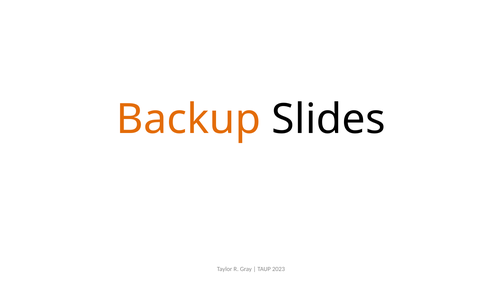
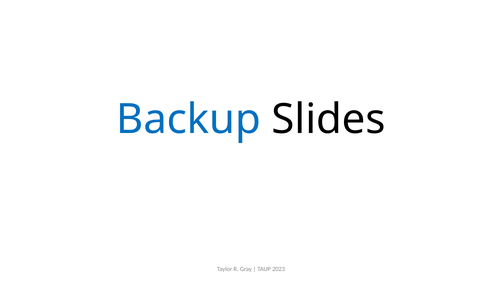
Backup colour: orange -> blue
